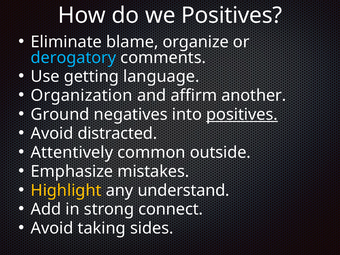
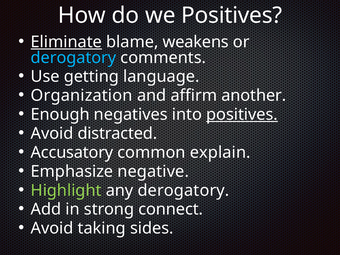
Eliminate underline: none -> present
organize: organize -> weakens
Ground: Ground -> Enough
Attentively: Attentively -> Accusatory
outside: outside -> explain
mistakes: mistakes -> negative
Highlight colour: yellow -> light green
any understand: understand -> derogatory
